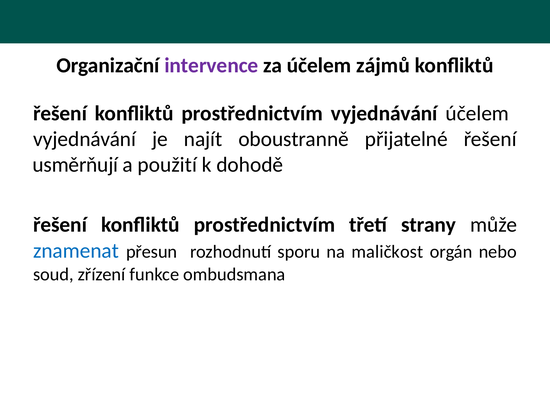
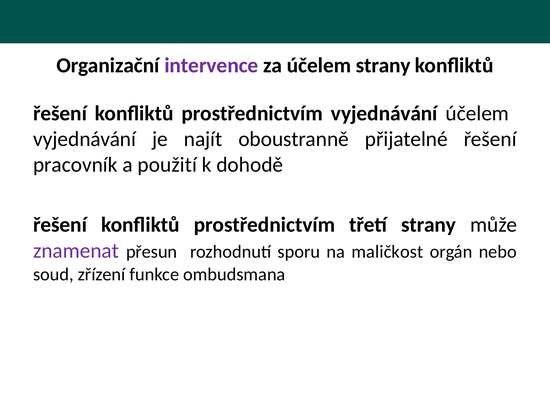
účelem zájmů: zájmů -> strany
usměrňují: usměrňují -> pracovník
znamenat colour: blue -> purple
